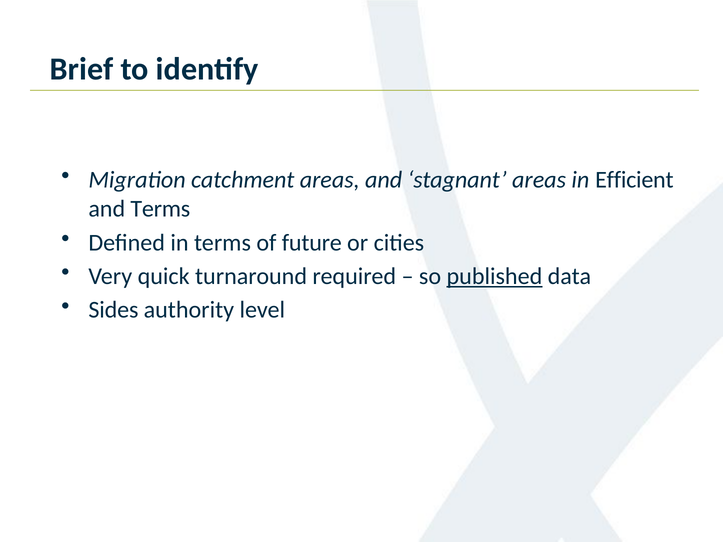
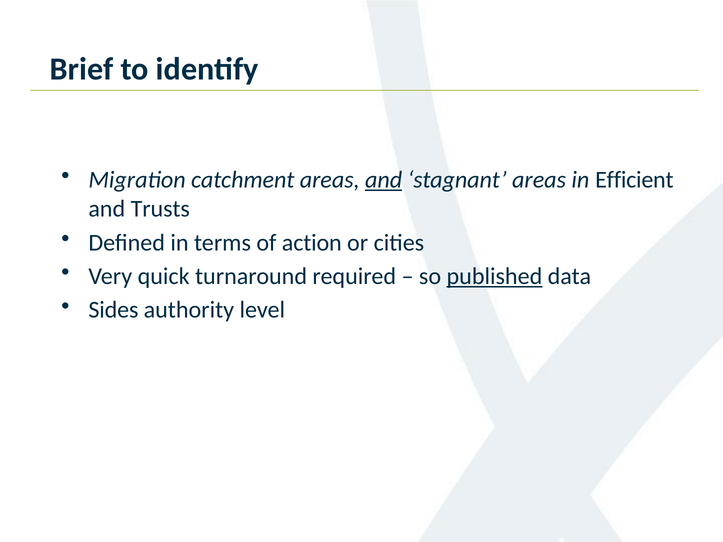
and at (384, 180) underline: none -> present
and Terms: Terms -> Trusts
future: future -> action
